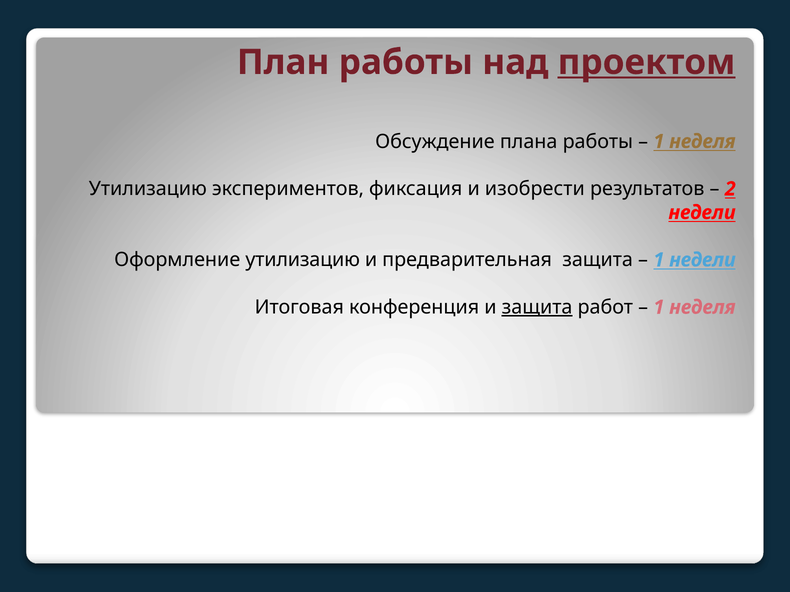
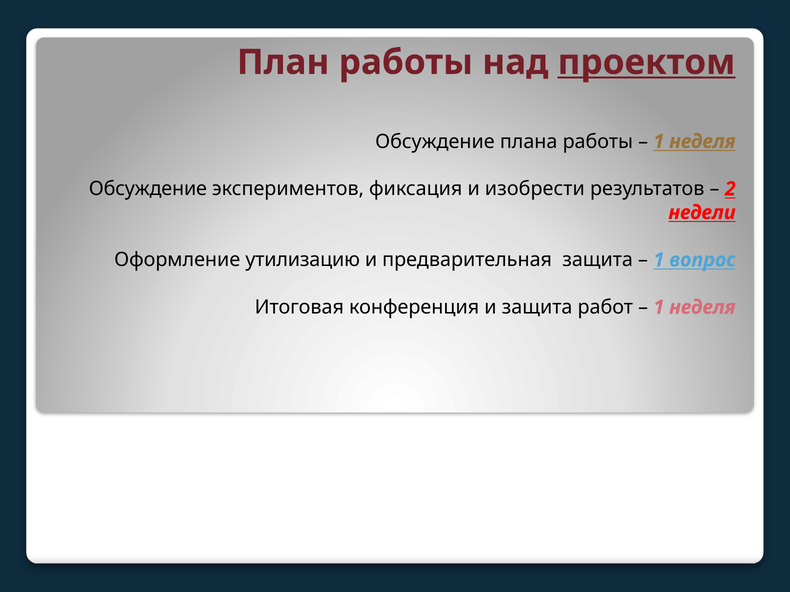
Утилизацию at (148, 189): Утилизацию -> Обсуждение
1 недели: недели -> вопрос
защита at (537, 308) underline: present -> none
